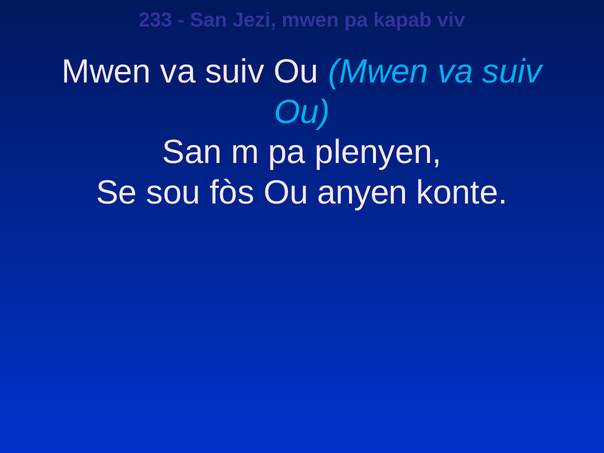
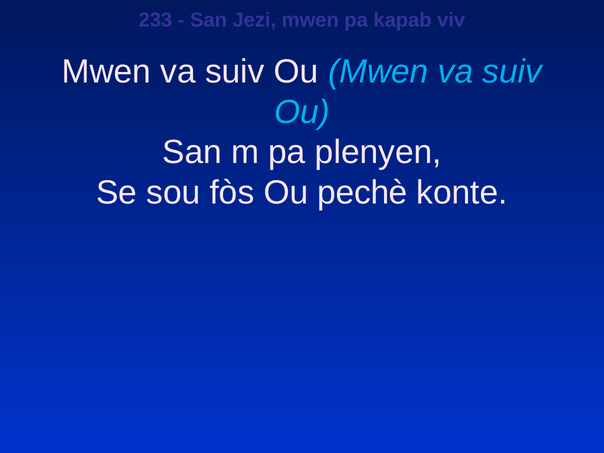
anyen: anyen -> pechè
